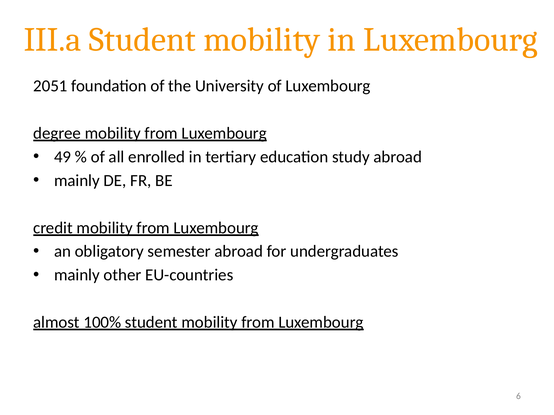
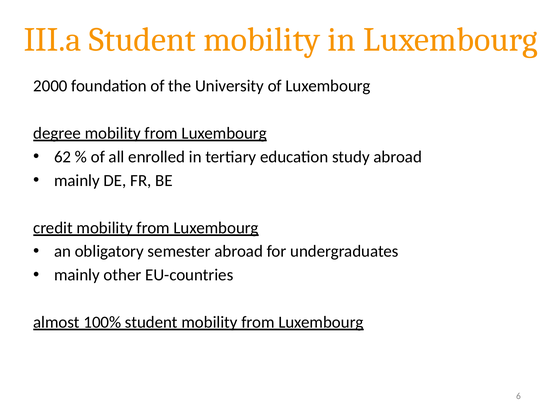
2051: 2051 -> 2000
49: 49 -> 62
